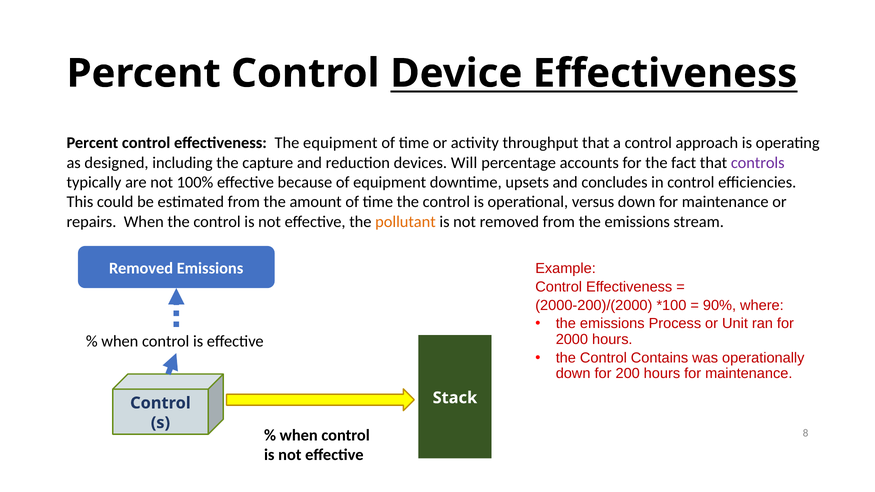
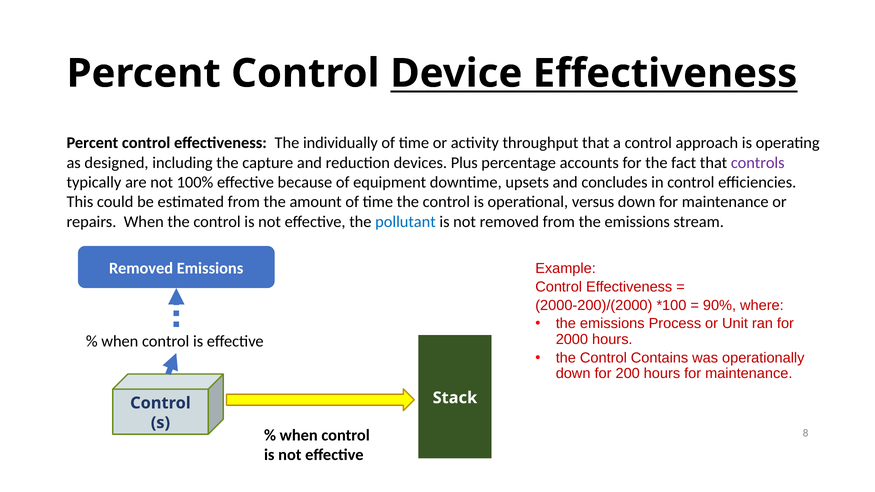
The equipment: equipment -> individually
Will: Will -> Plus
pollutant colour: orange -> blue
